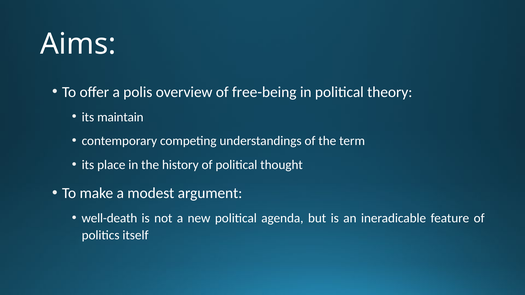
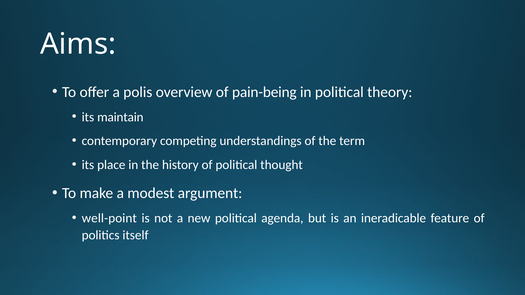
free-being: free-being -> pain-being
well-death: well-death -> well-point
